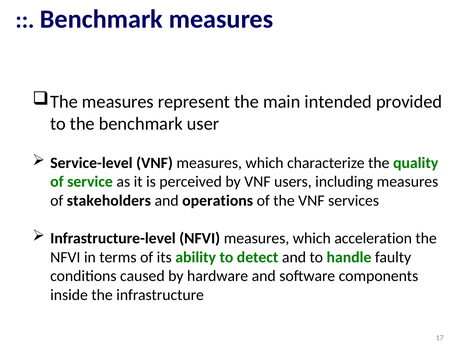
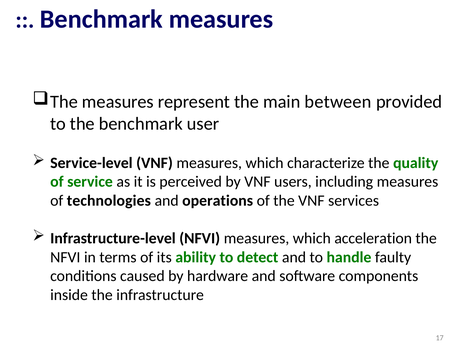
intended: intended -> between
stakeholders: stakeholders -> technologies
